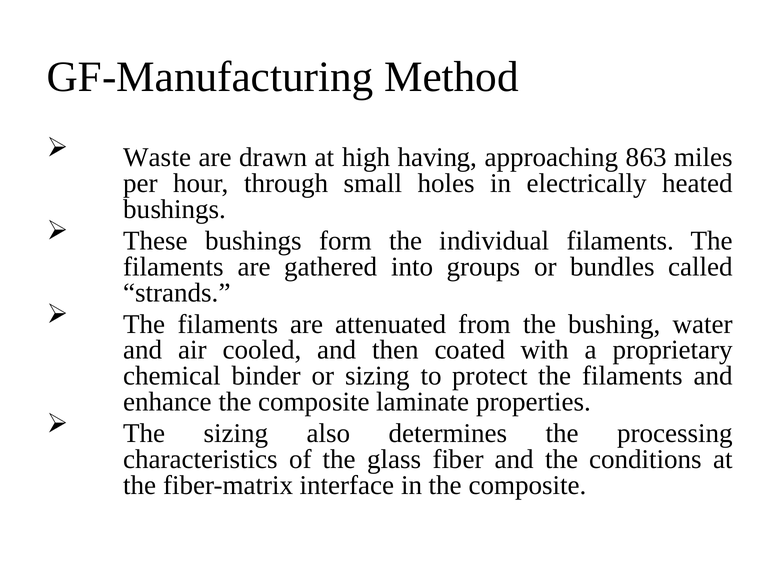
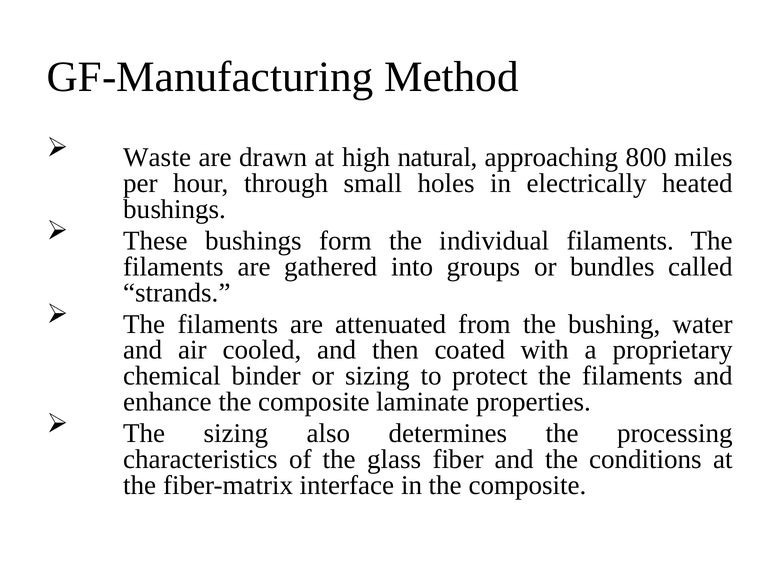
having: having -> natural
863: 863 -> 800
